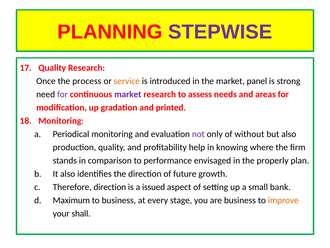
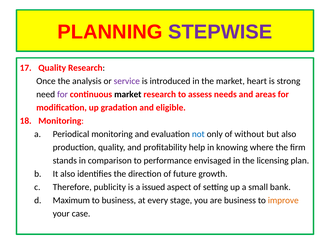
process: process -> analysis
service colour: orange -> purple
panel: panel -> heart
market at (128, 94) colour: purple -> black
printed: printed -> eligible
not colour: purple -> blue
properly: properly -> licensing
Therefore direction: direction -> publicity
shall: shall -> case
